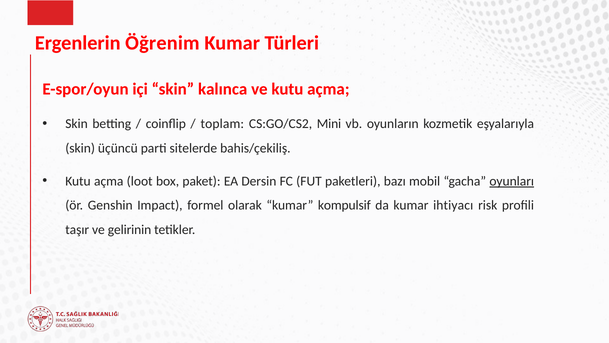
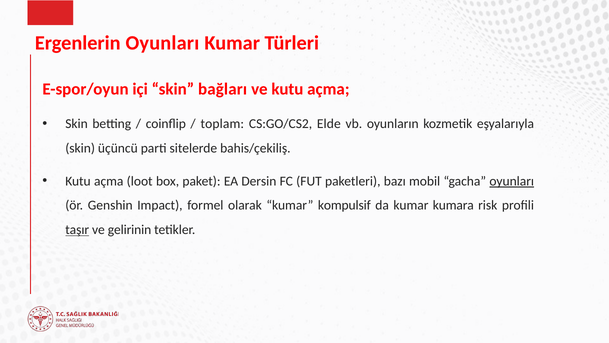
Ergenlerin Öğrenim: Öğrenim -> Oyunları
kalınca: kalınca -> bağları
Mini: Mini -> Elde
ihtiyacı: ihtiyacı -> kumara
taşır underline: none -> present
